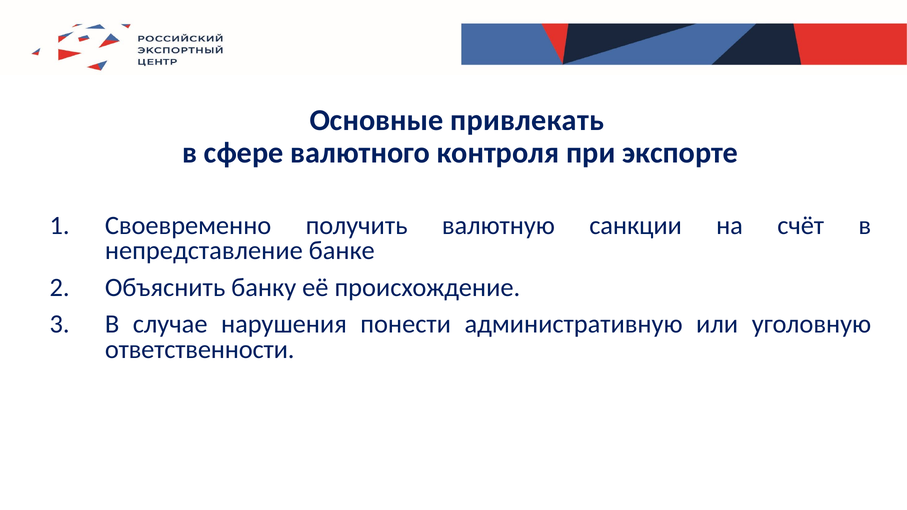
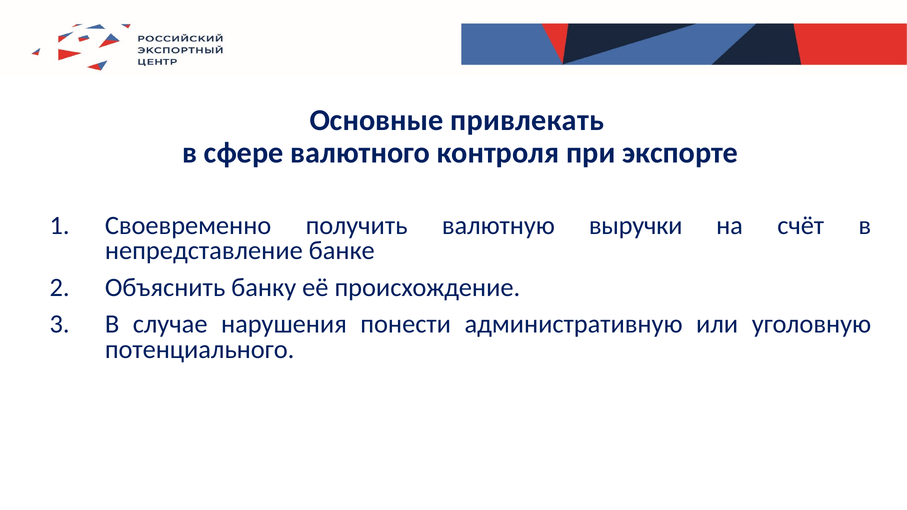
санкции: санкции -> выручки
ответственности: ответственности -> потенциального
